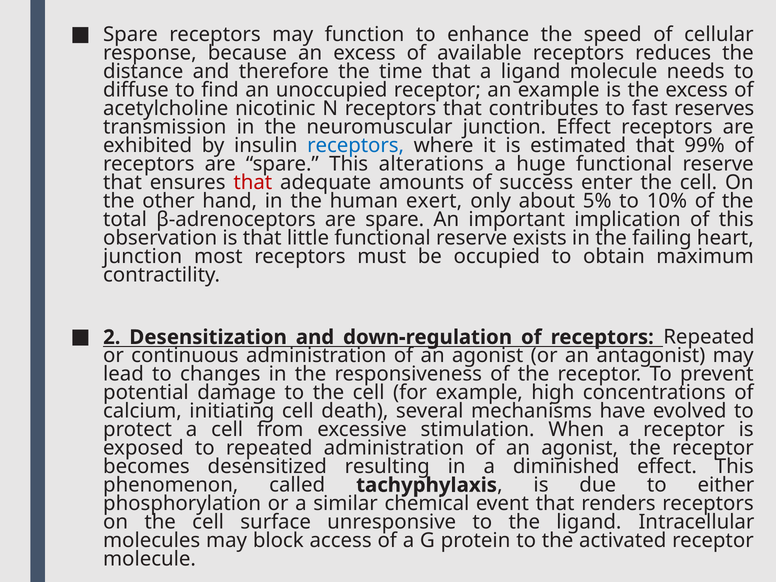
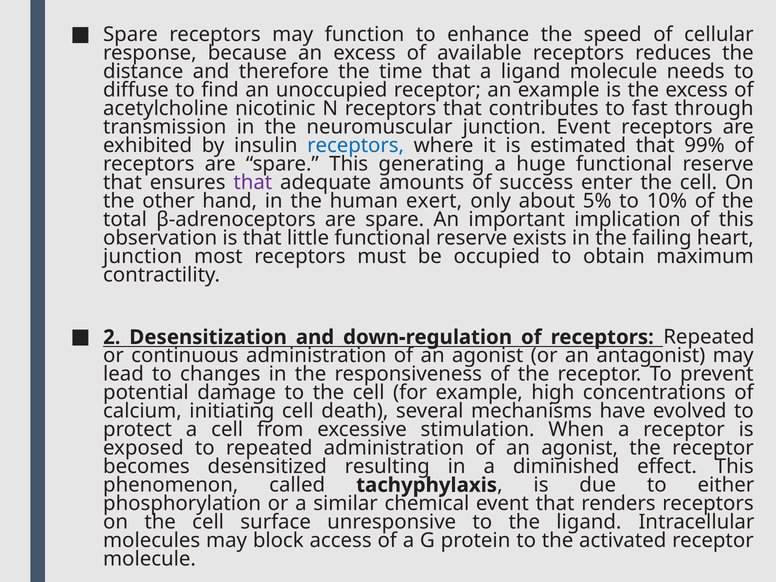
reserves: reserves -> through
junction Effect: Effect -> Event
alterations: alterations -> generating
that at (253, 183) colour: red -> purple
